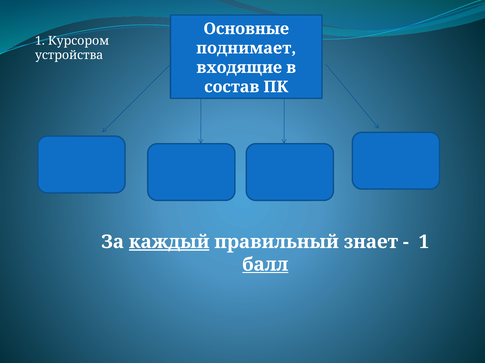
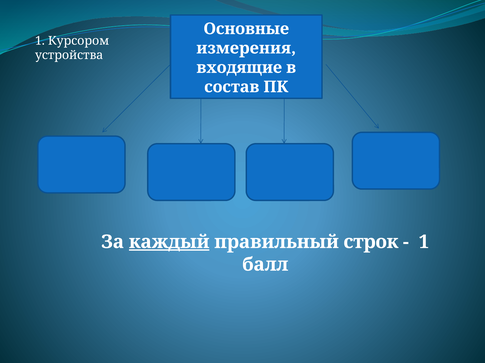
поднимает: поднимает -> измерения
знает: знает -> строк
балл underline: present -> none
